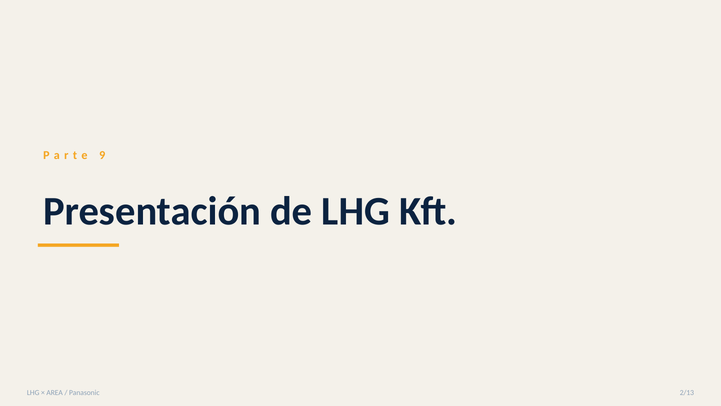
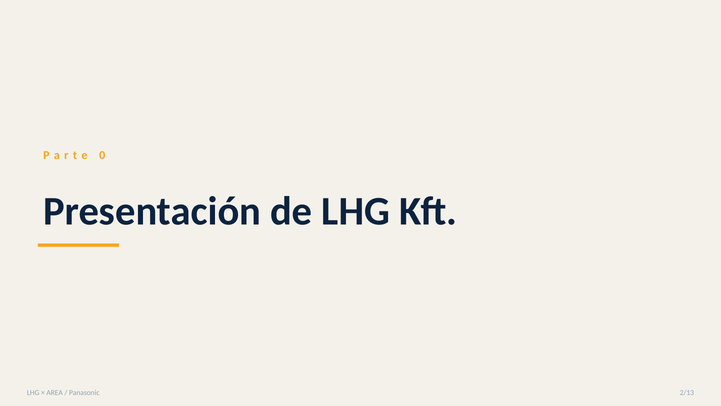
9: 9 -> 0
